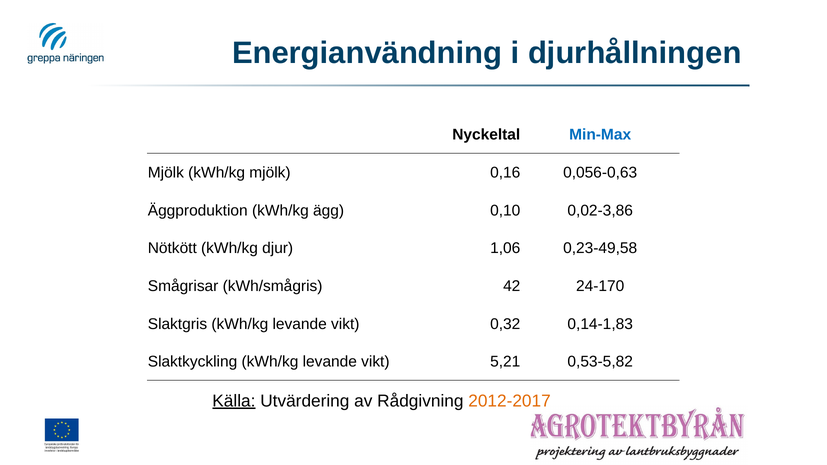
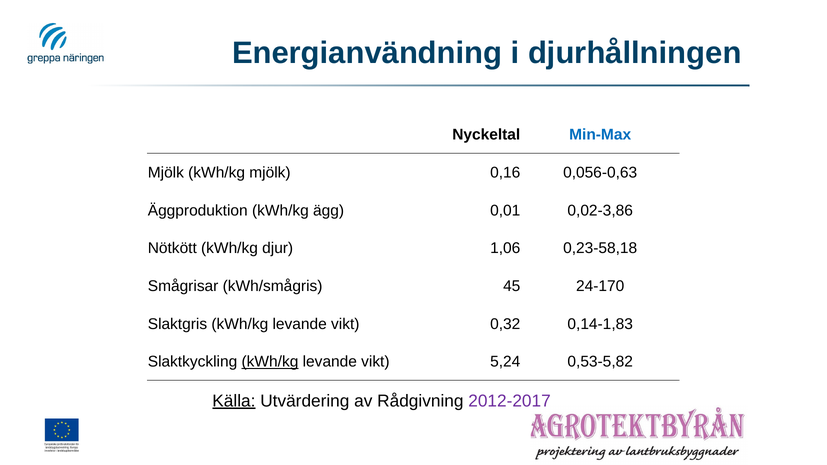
0,10: 0,10 -> 0,01
0,23-49,58: 0,23-49,58 -> 0,23-58,18
42: 42 -> 45
kWh/kg at (270, 362) underline: none -> present
5,21: 5,21 -> 5,24
2012-2017 colour: orange -> purple
